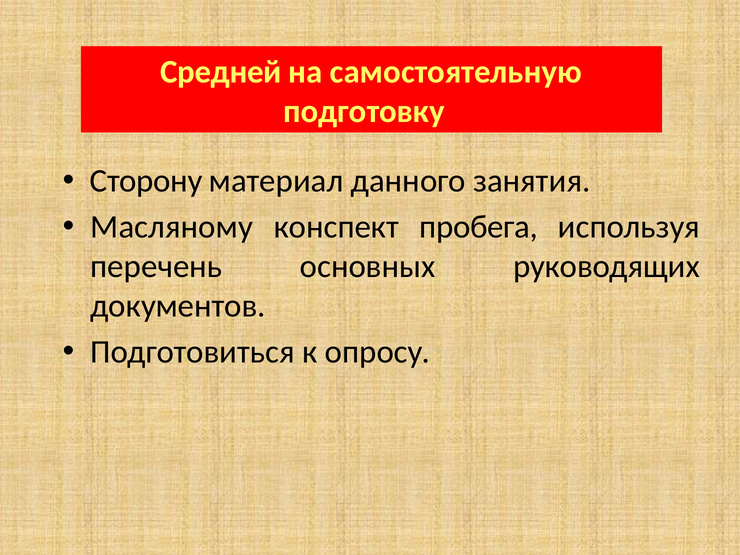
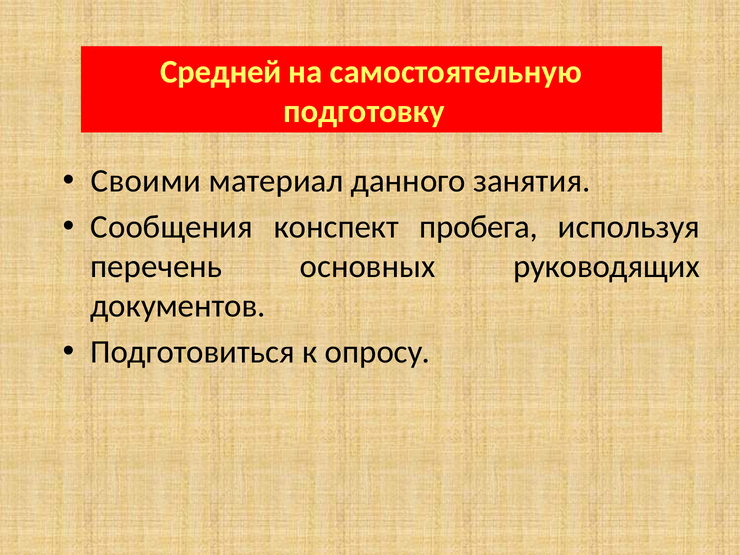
Сторону: Сторону -> Своими
Масляному: Масляному -> Сообщения
